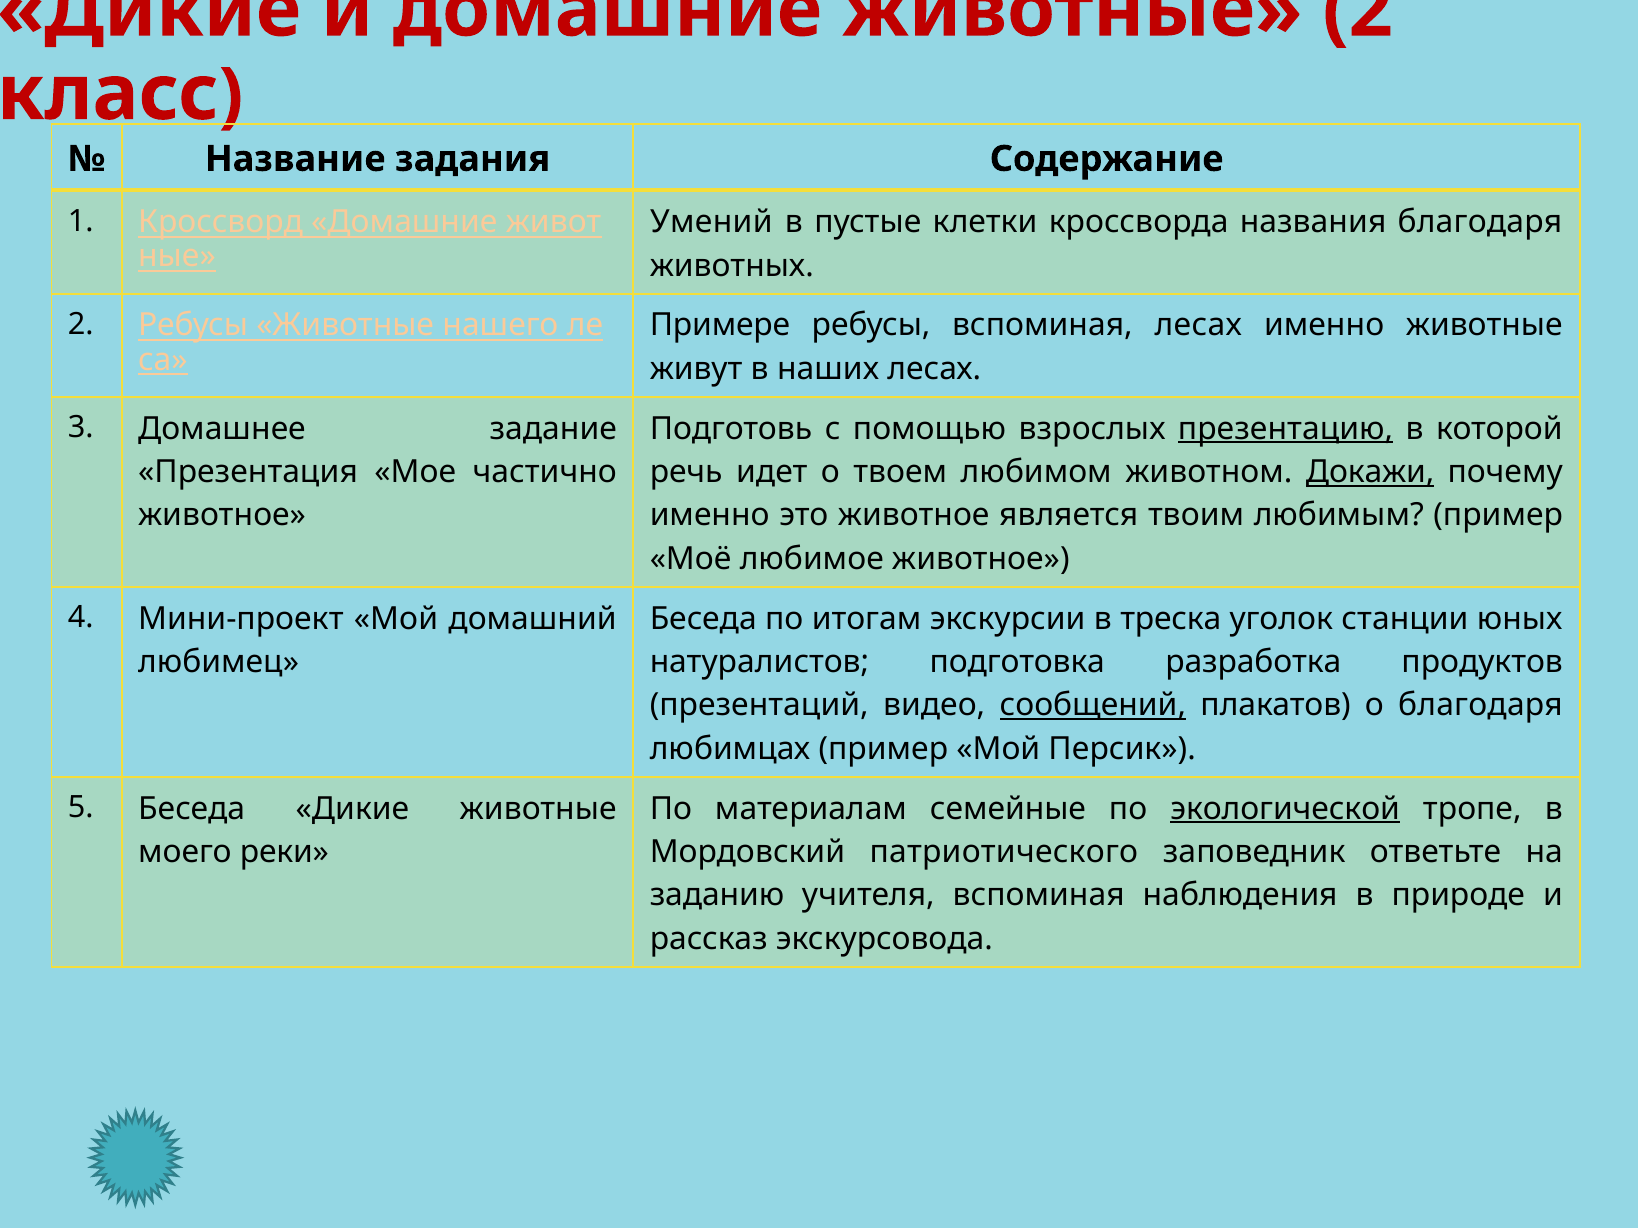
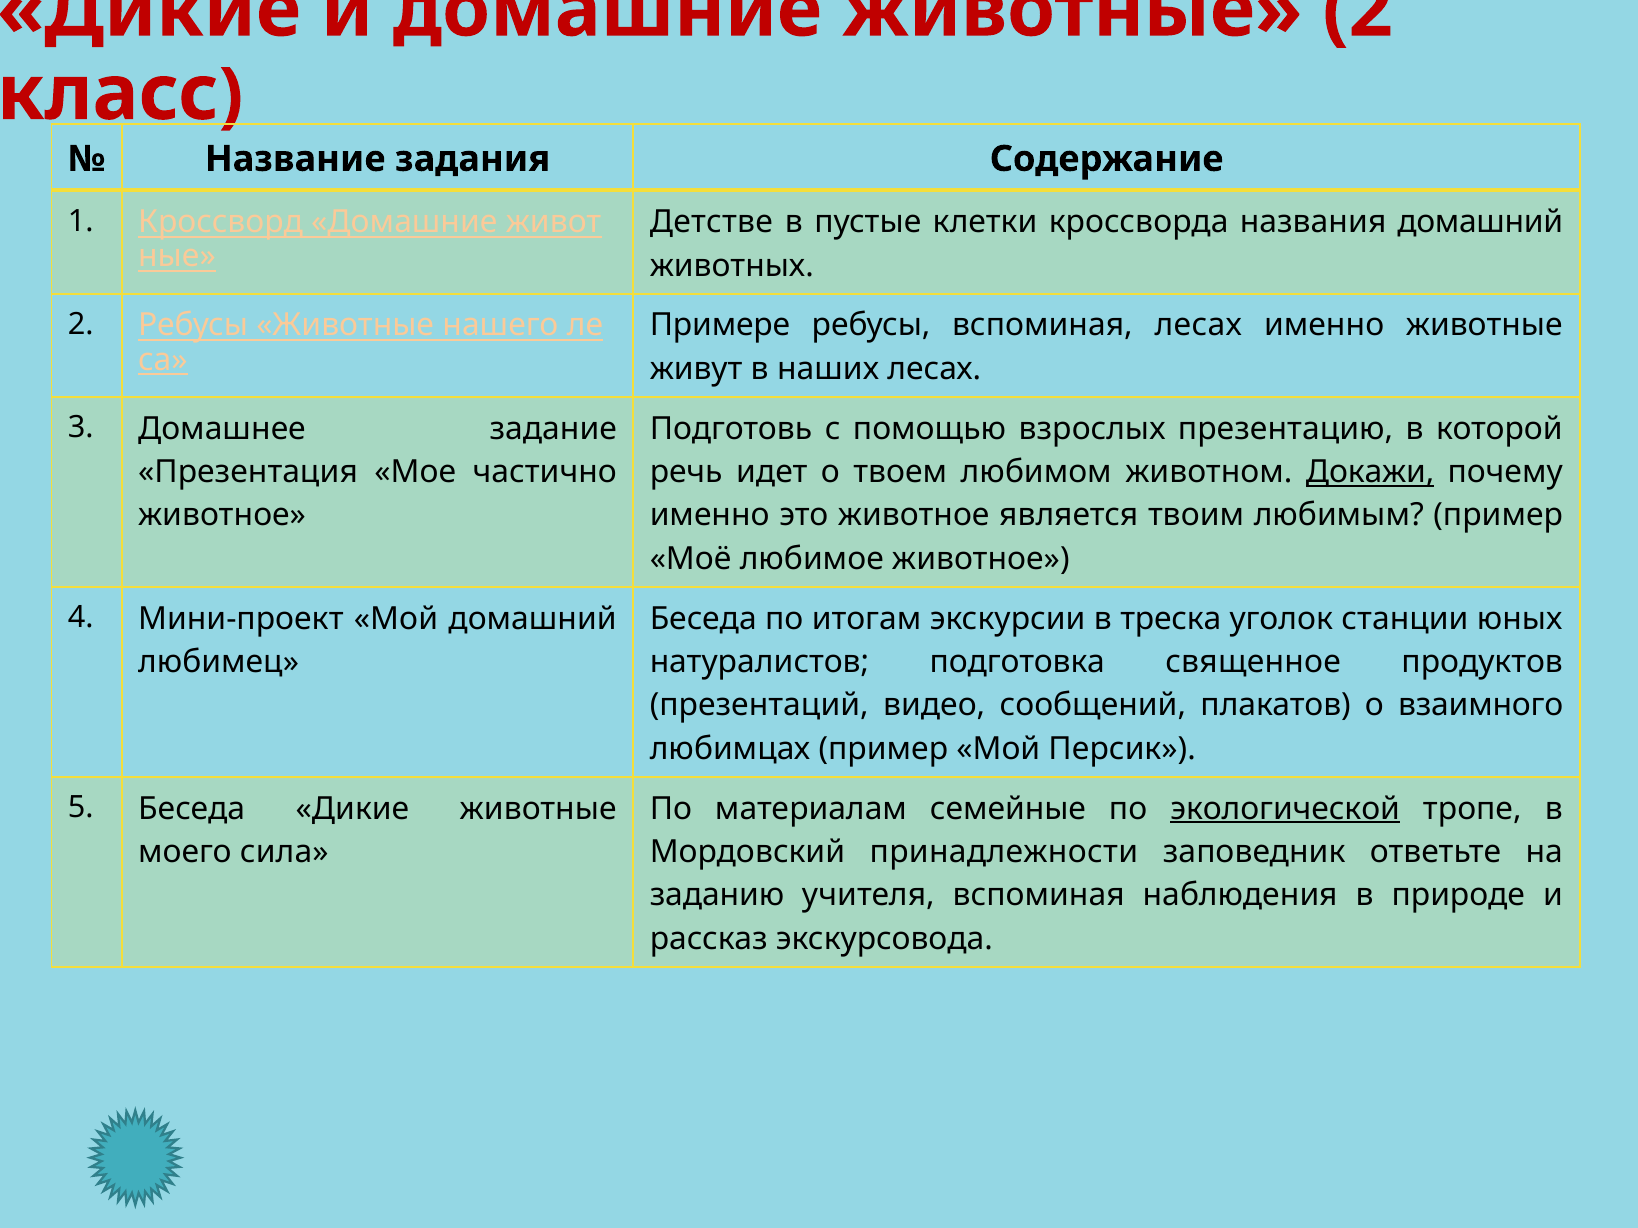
Умений: Умений -> Детстве
названия благодаря: благодаря -> домашний
презентацию underline: present -> none
разработка: разработка -> священное
сообщений underline: present -> none
о благодаря: благодаря -> взаимного
реки: реки -> сила
патриотического: патриотического -> принадлежности
